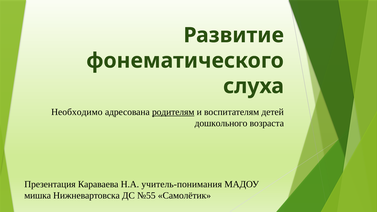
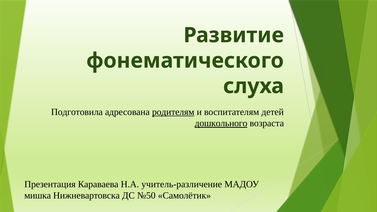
Необходимо: Необходимо -> Подготовила
дошкольного underline: none -> present
учитель-понимания: учитель-понимания -> учитель-различение
№55: №55 -> №50
